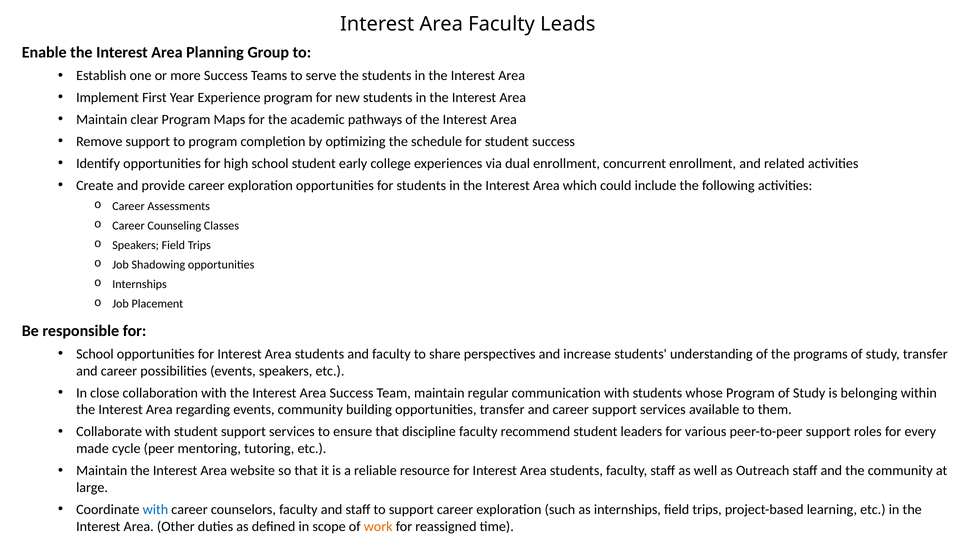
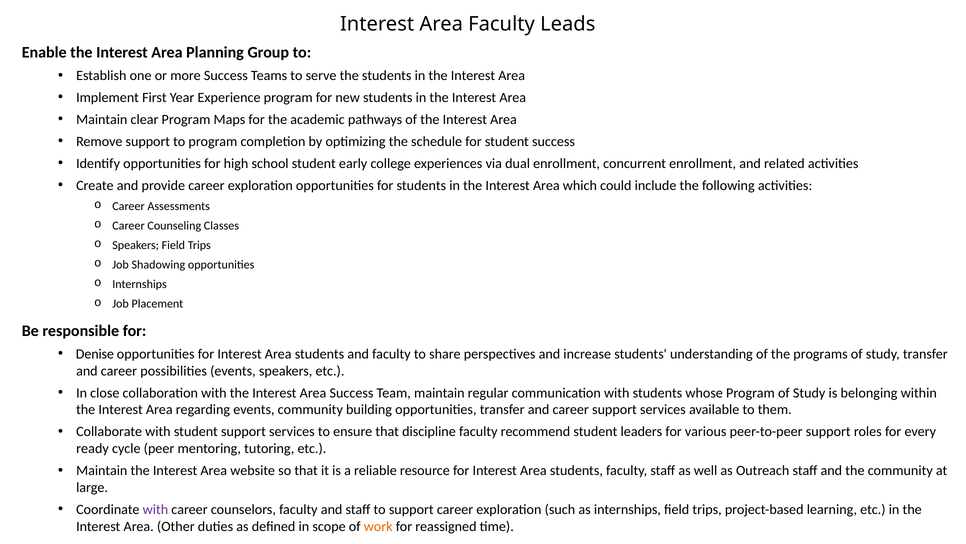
School at (95, 354): School -> Denise
made: made -> ready
with at (155, 509) colour: blue -> purple
